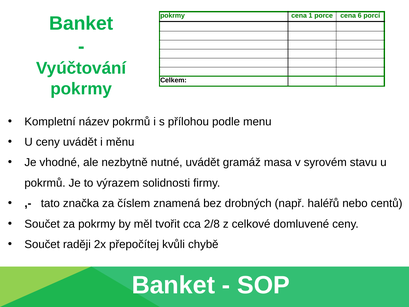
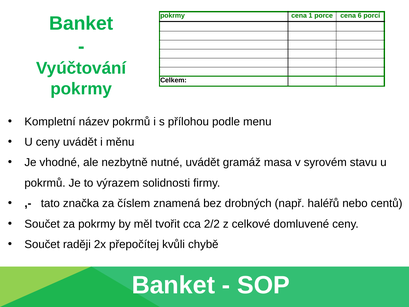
2/8: 2/8 -> 2/2
